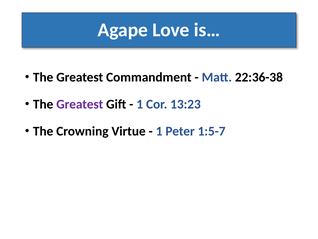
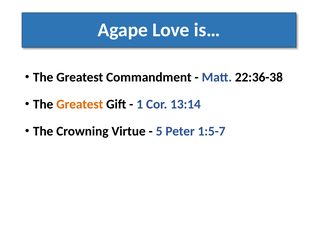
Greatest at (80, 104) colour: purple -> orange
13:23: 13:23 -> 13:14
1 at (159, 131): 1 -> 5
